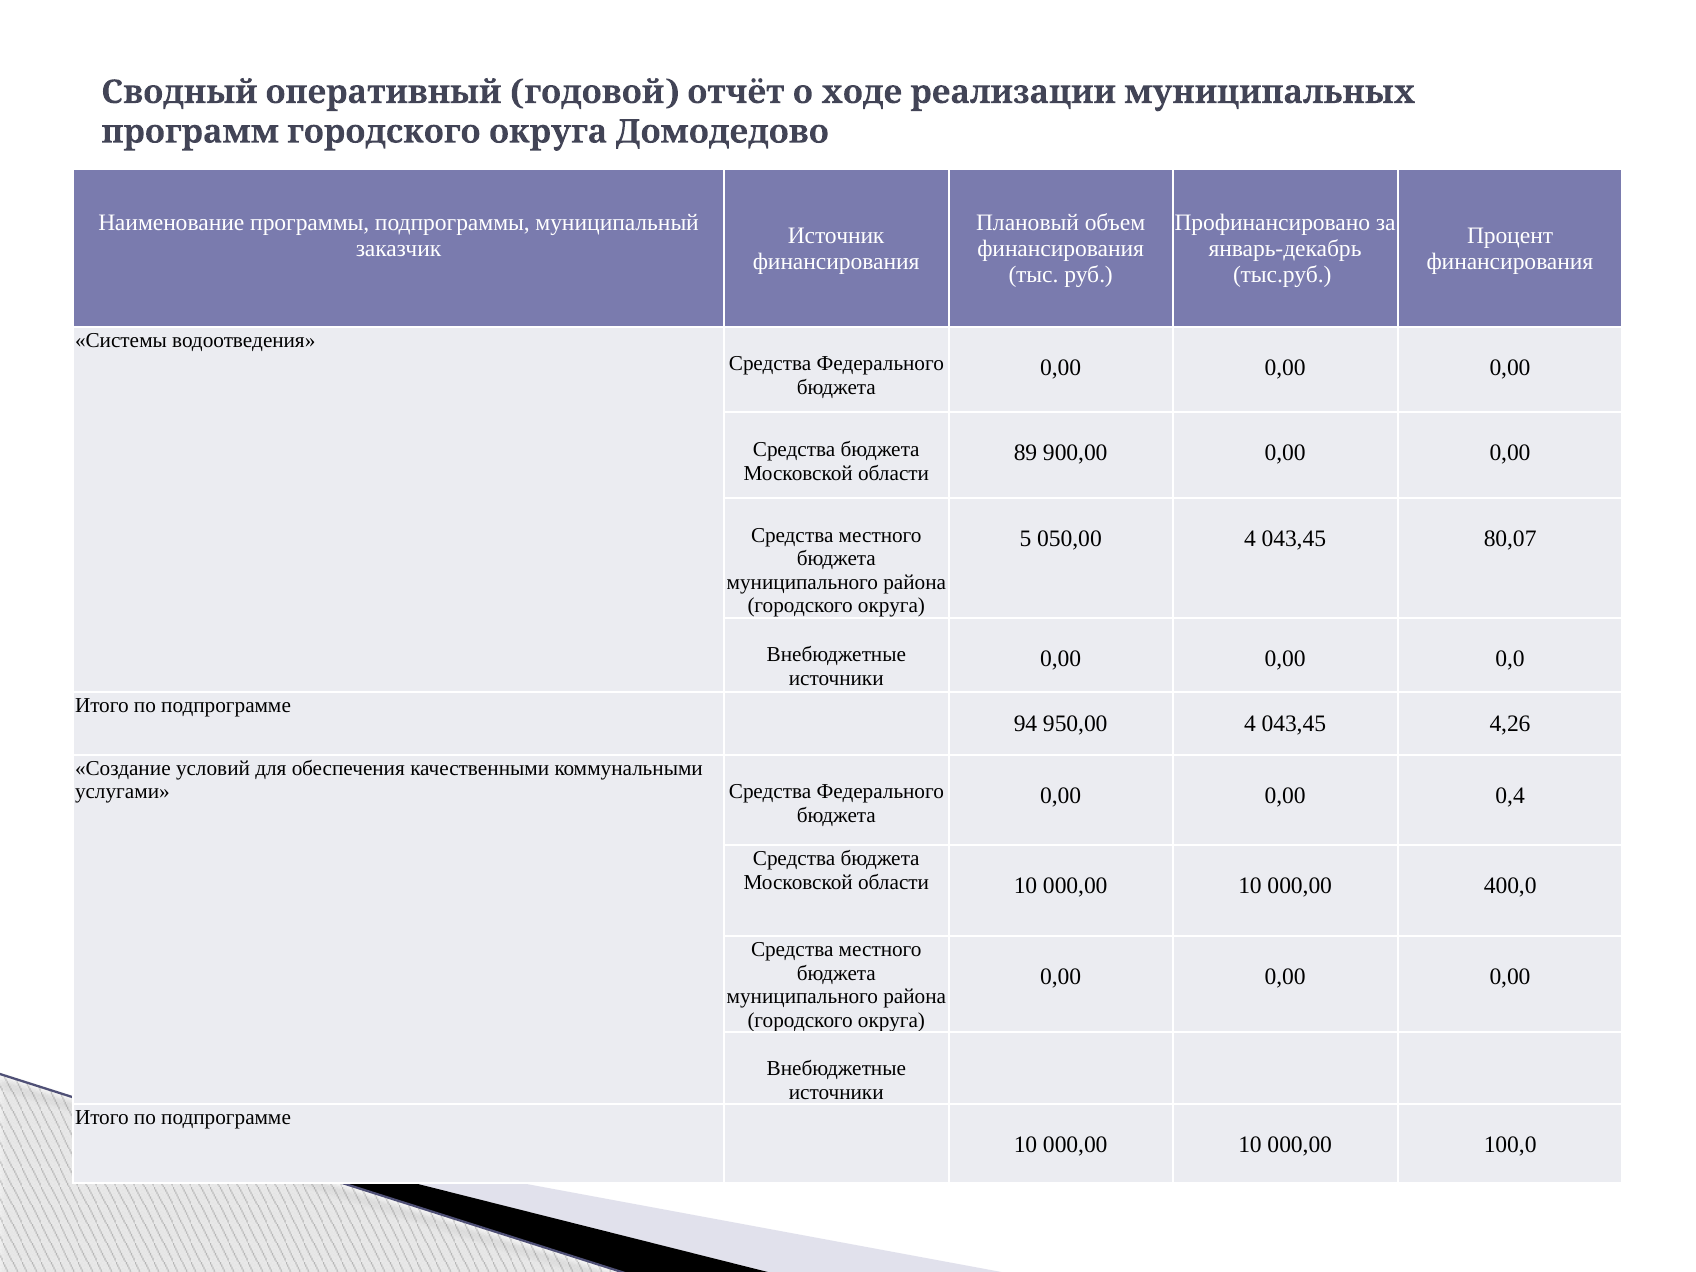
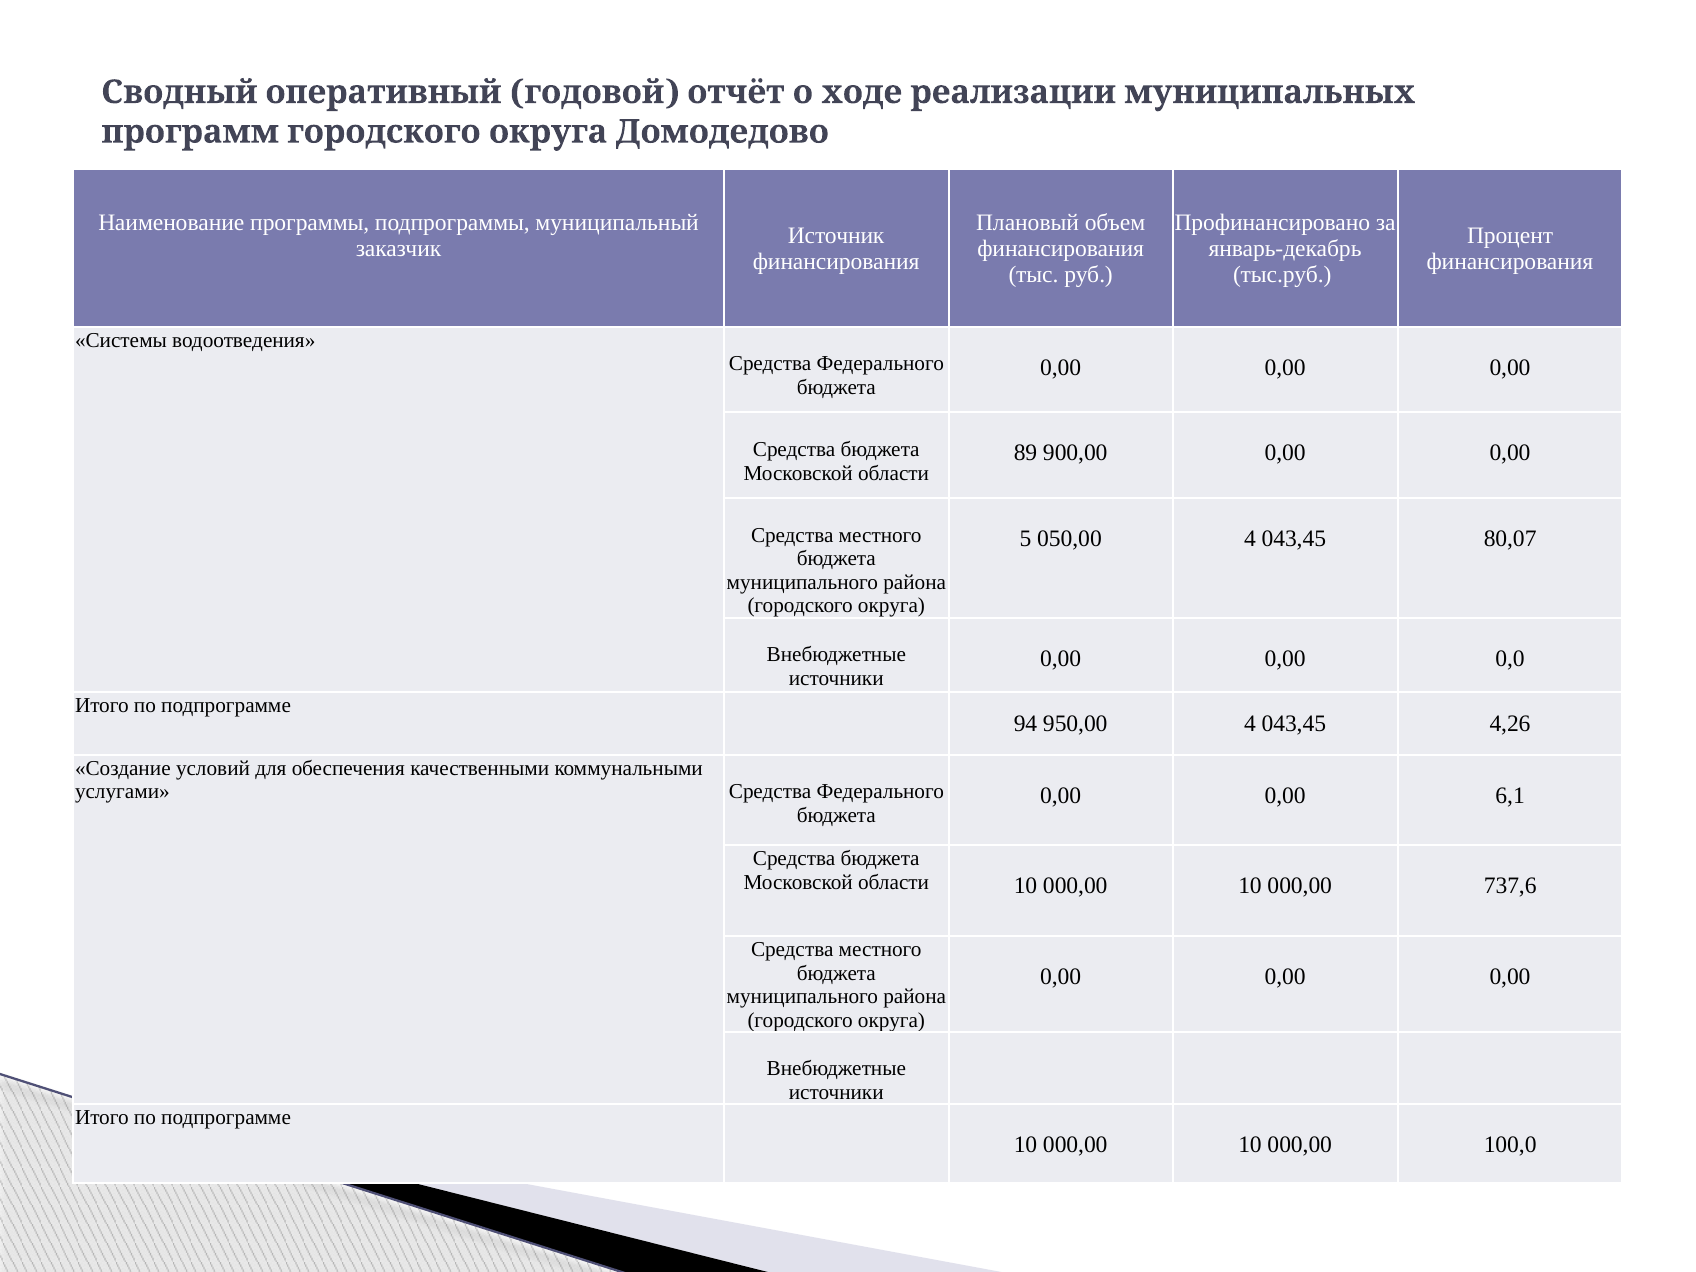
0,4: 0,4 -> 6,1
400,0: 400,0 -> 737,6
